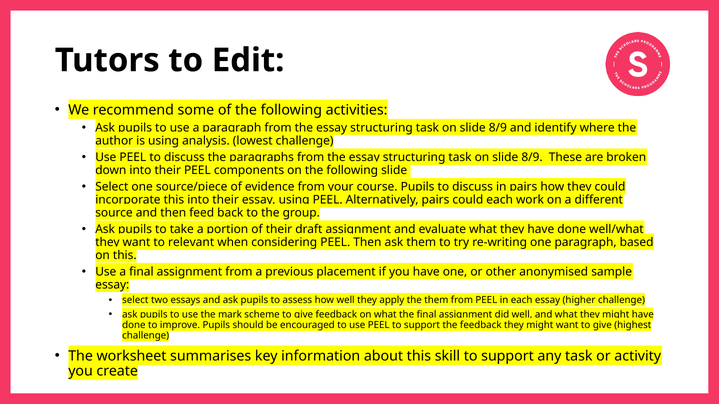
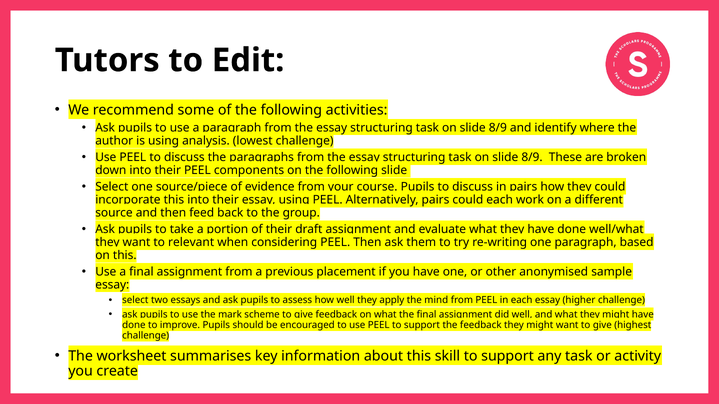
the them: them -> mind
